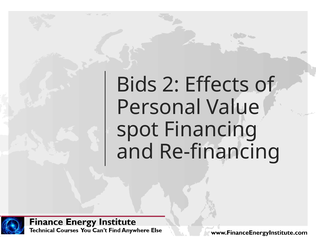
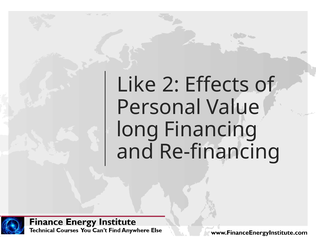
Bids: Bids -> Like
spot: spot -> long
